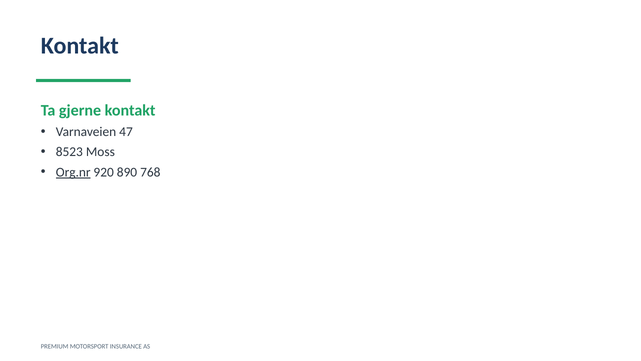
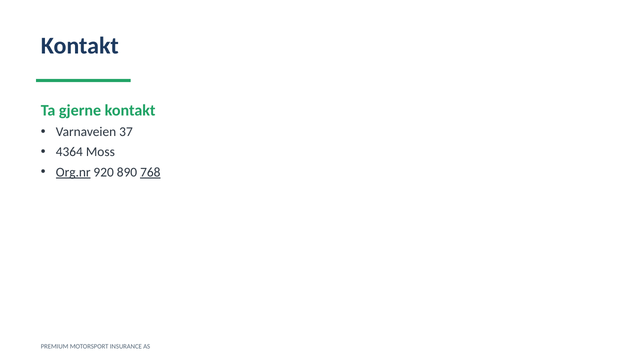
47: 47 -> 37
8523: 8523 -> 4364
768 underline: none -> present
